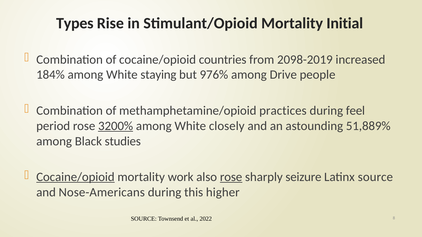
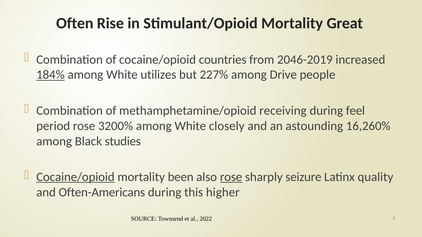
Types: Types -> Often
Initial: Initial -> Great
2098-2019: 2098-2019 -> 2046-2019
184% underline: none -> present
staying: staying -> utilizes
976%: 976% -> 227%
practices: practices -> receiving
3200% underline: present -> none
51,889%: 51,889% -> 16,260%
work: work -> been
Latinx source: source -> quality
Nose-Americans: Nose-Americans -> Often-Americans
